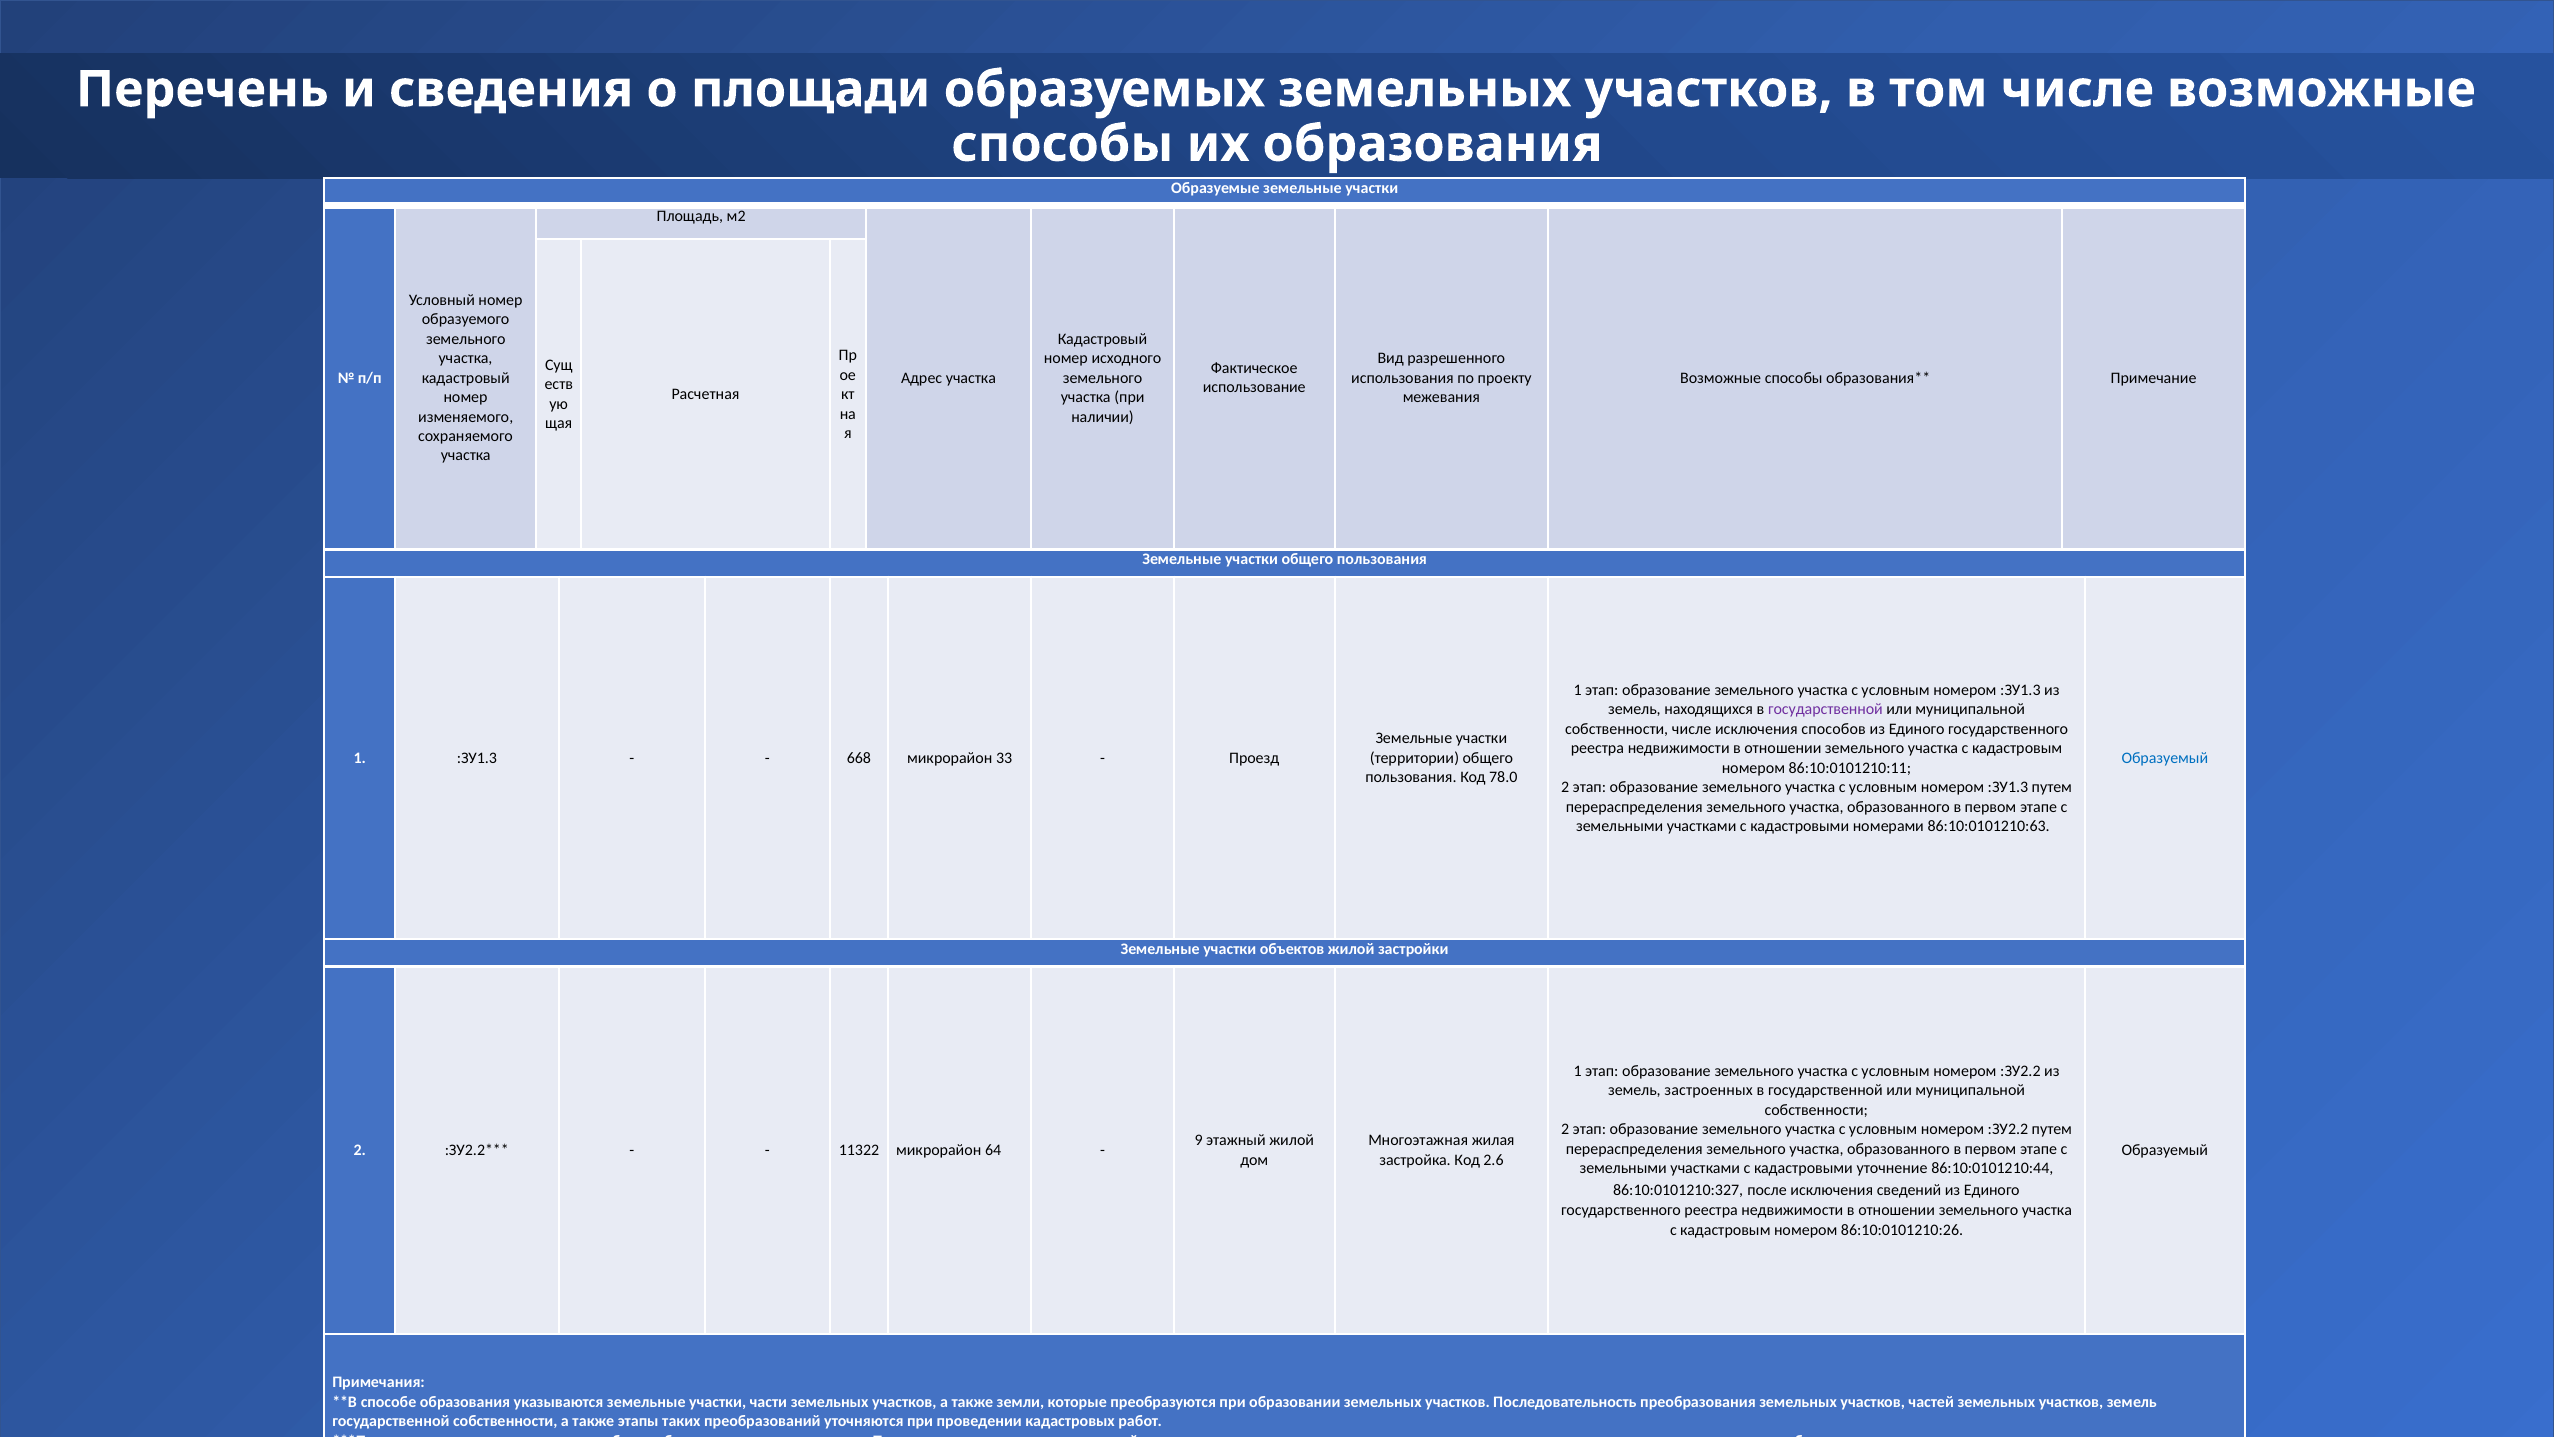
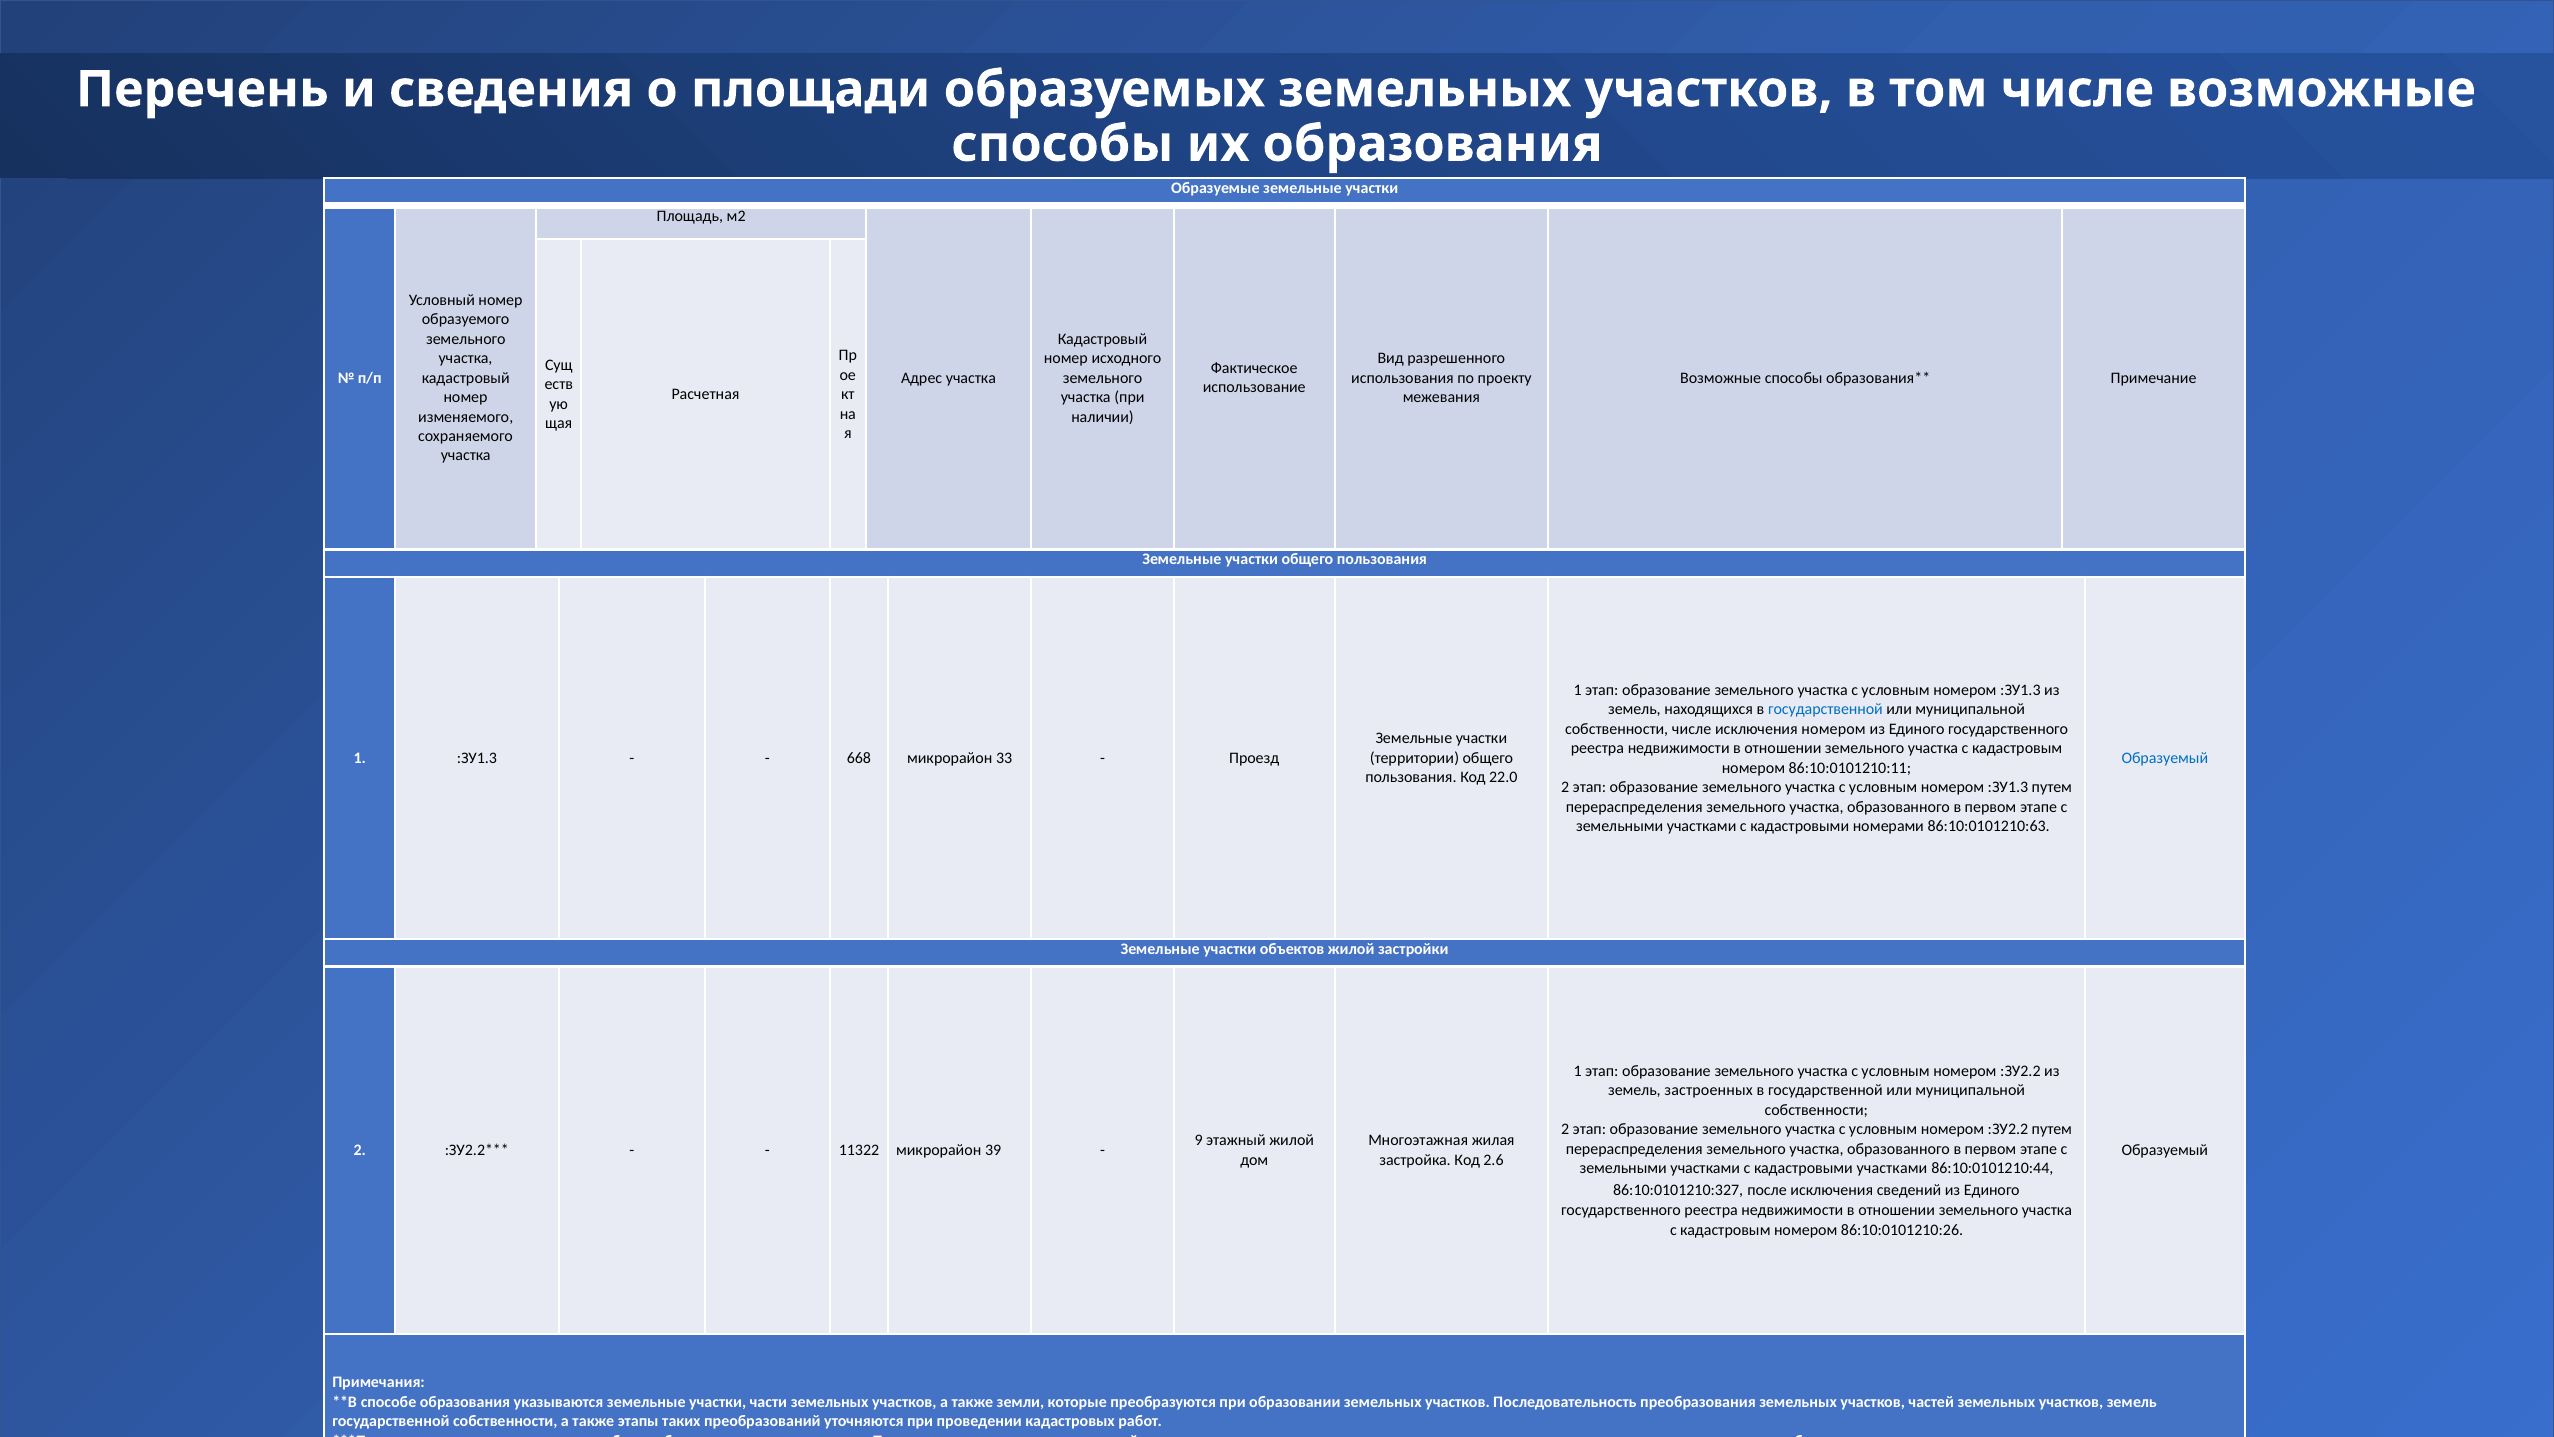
государственной at (1826, 709) colour: purple -> blue
исключения способов: способов -> номером
78.0: 78.0 -> 22.0
64: 64 -> 39
кадастровыми уточнение: уточнение -> участками
